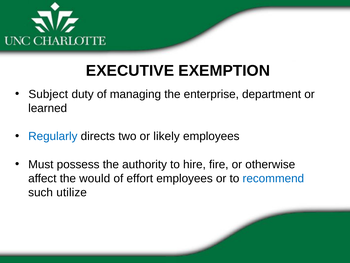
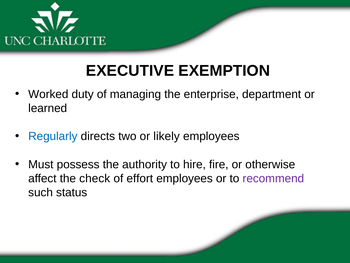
Subject: Subject -> Worked
would: would -> check
recommend colour: blue -> purple
utilize: utilize -> status
